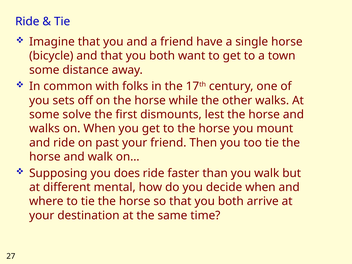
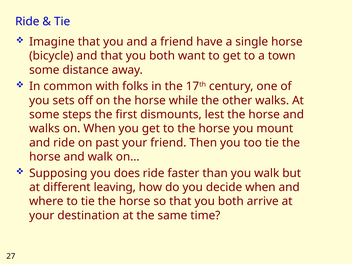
solve: solve -> steps
mental: mental -> leaving
